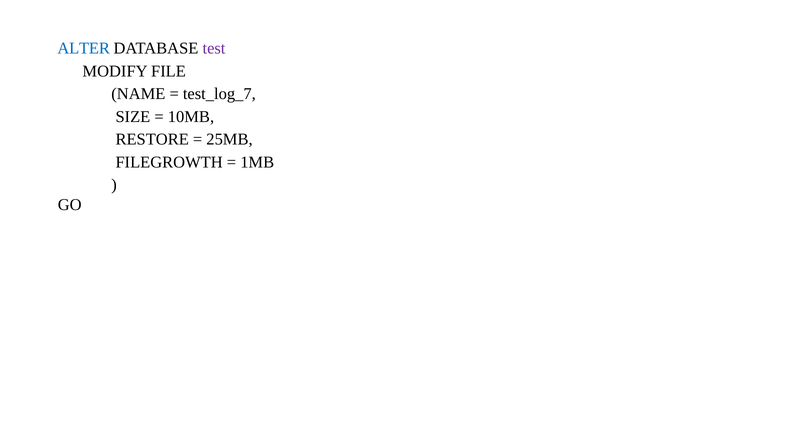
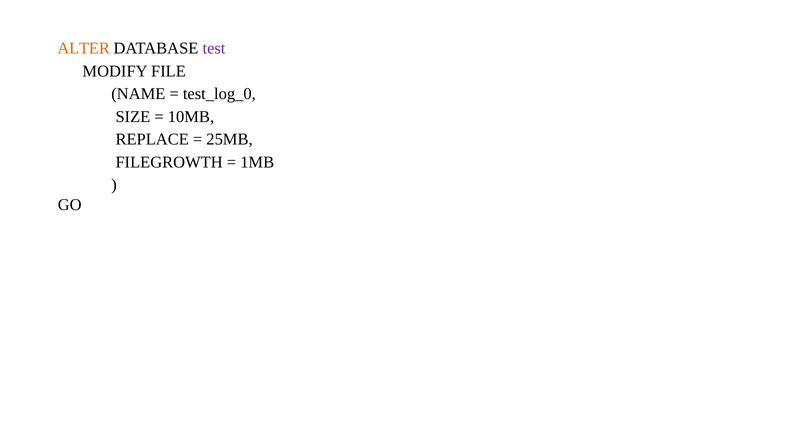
ALTER colour: blue -> orange
test_log_7: test_log_7 -> test_log_0
RESTORE: RESTORE -> REPLACE
